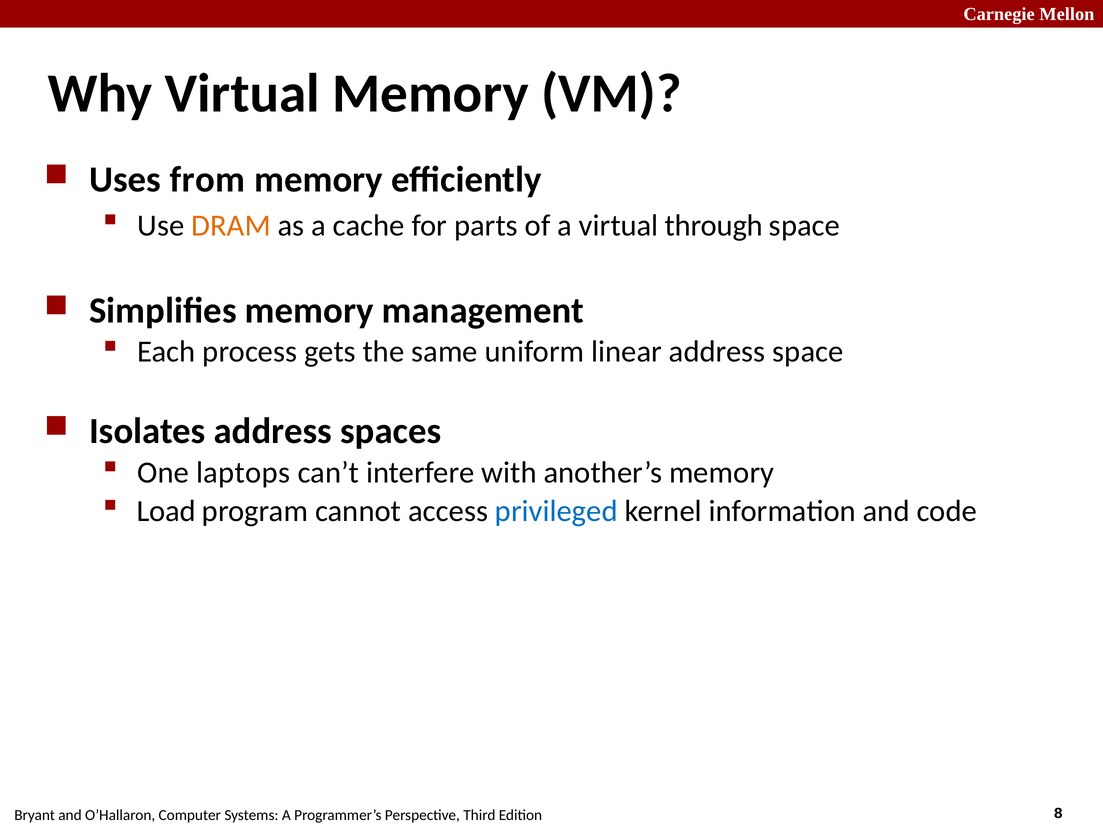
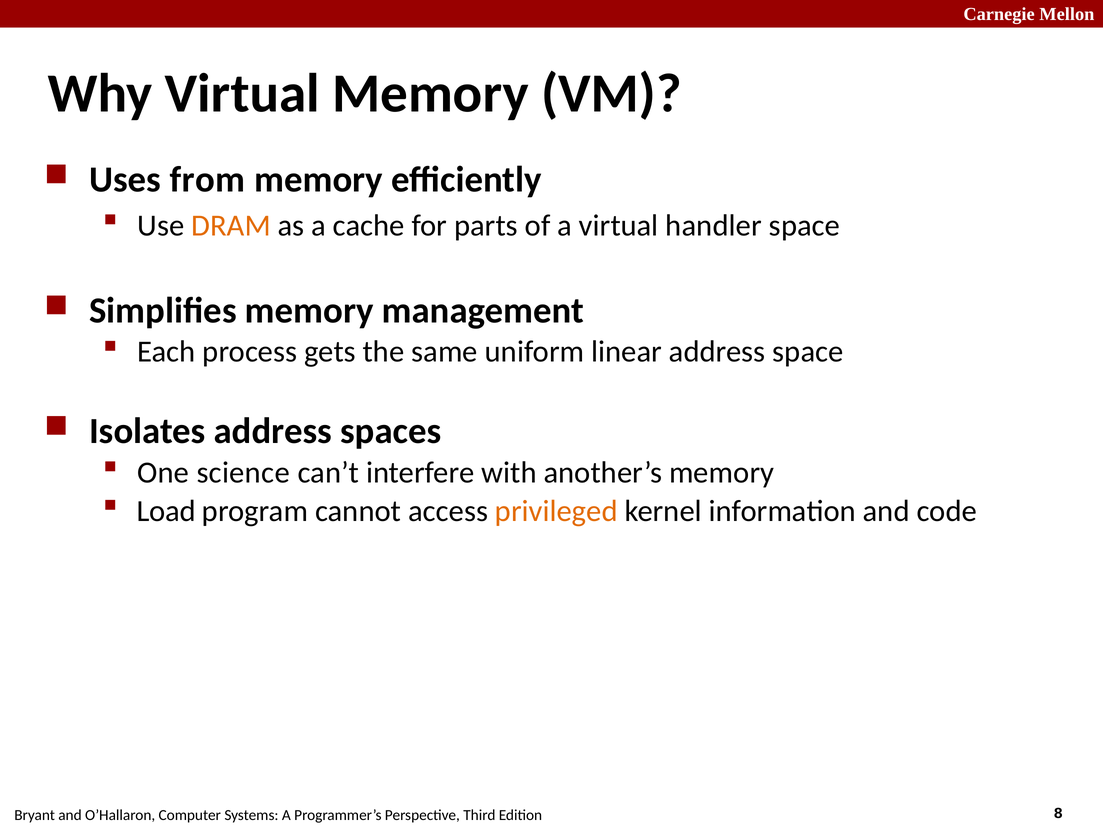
through: through -> handler
laptops: laptops -> science
privileged colour: blue -> orange
